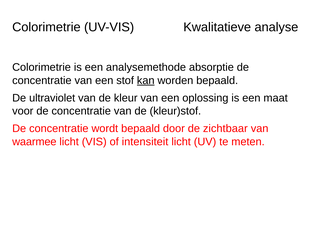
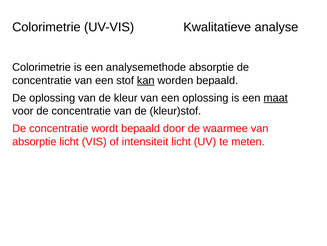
De ultraviolet: ultraviolet -> oplossing
maat underline: none -> present
zichtbaar: zichtbaar -> waarmee
waarmee at (34, 141): waarmee -> absorptie
